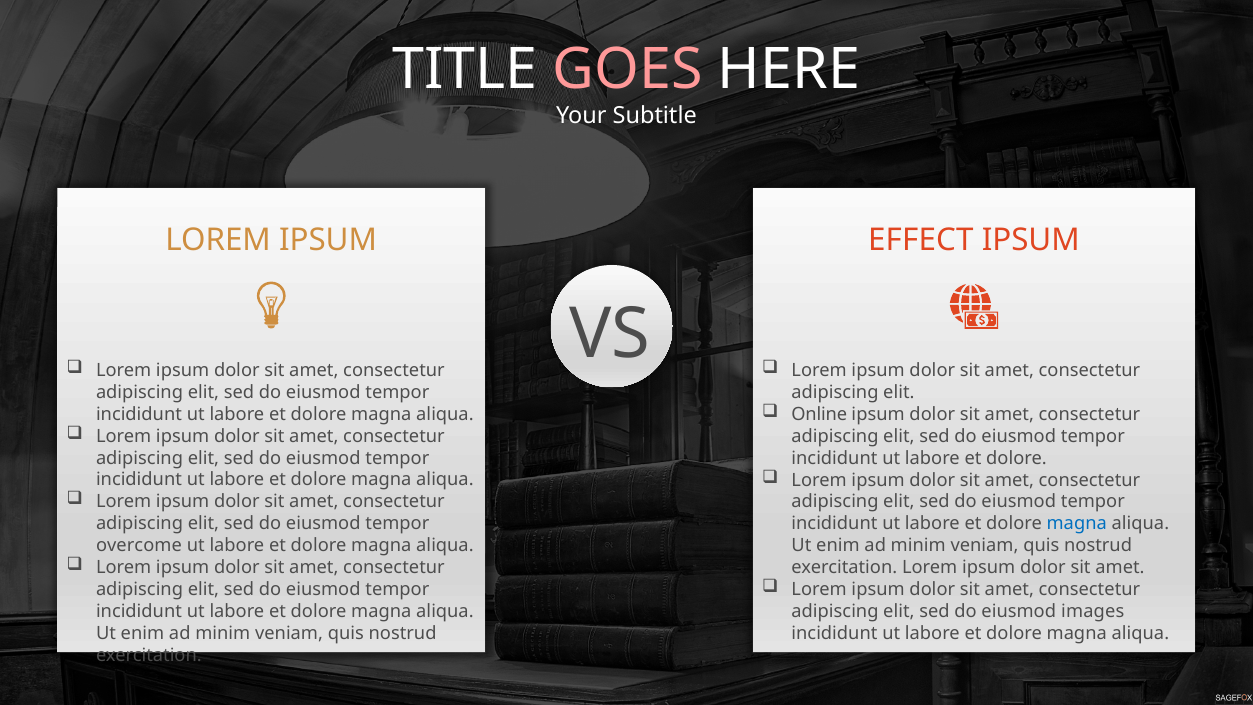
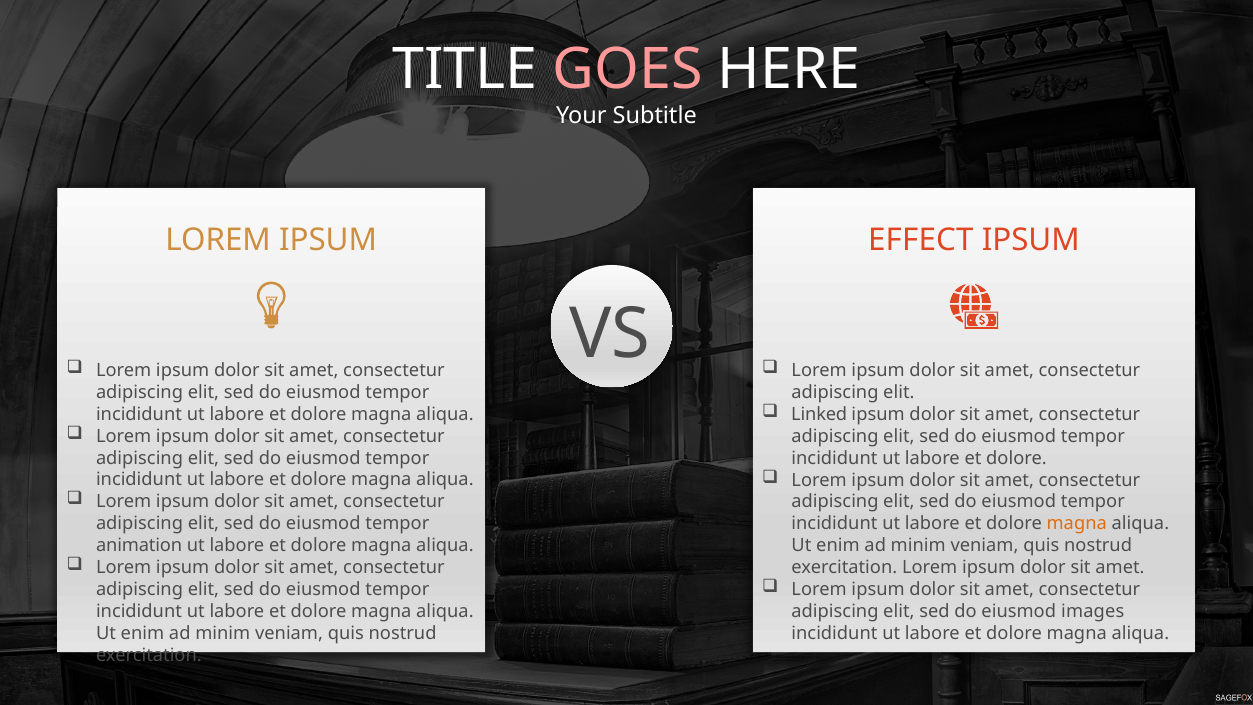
Online: Online -> Linked
magna at (1077, 524) colour: blue -> orange
overcome: overcome -> animation
